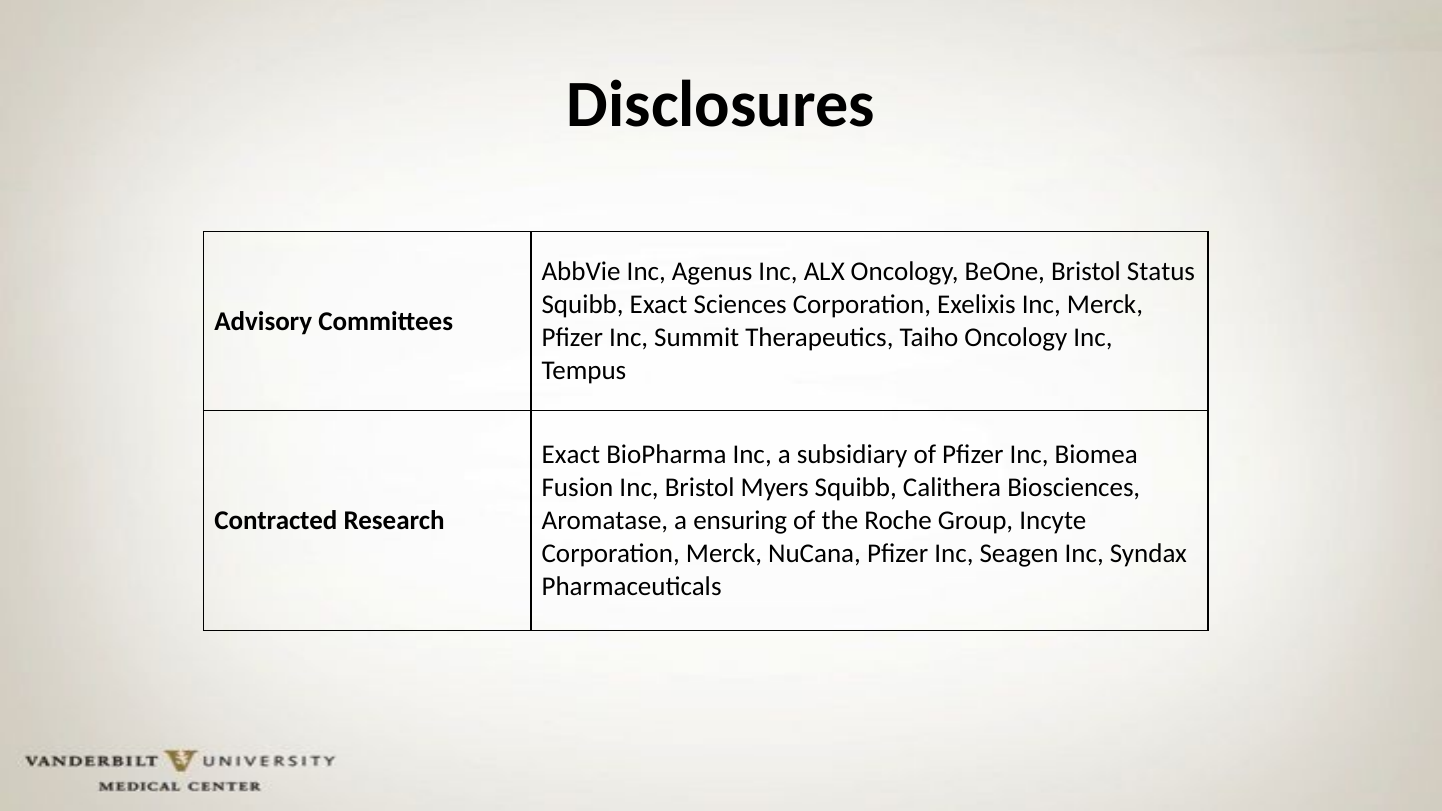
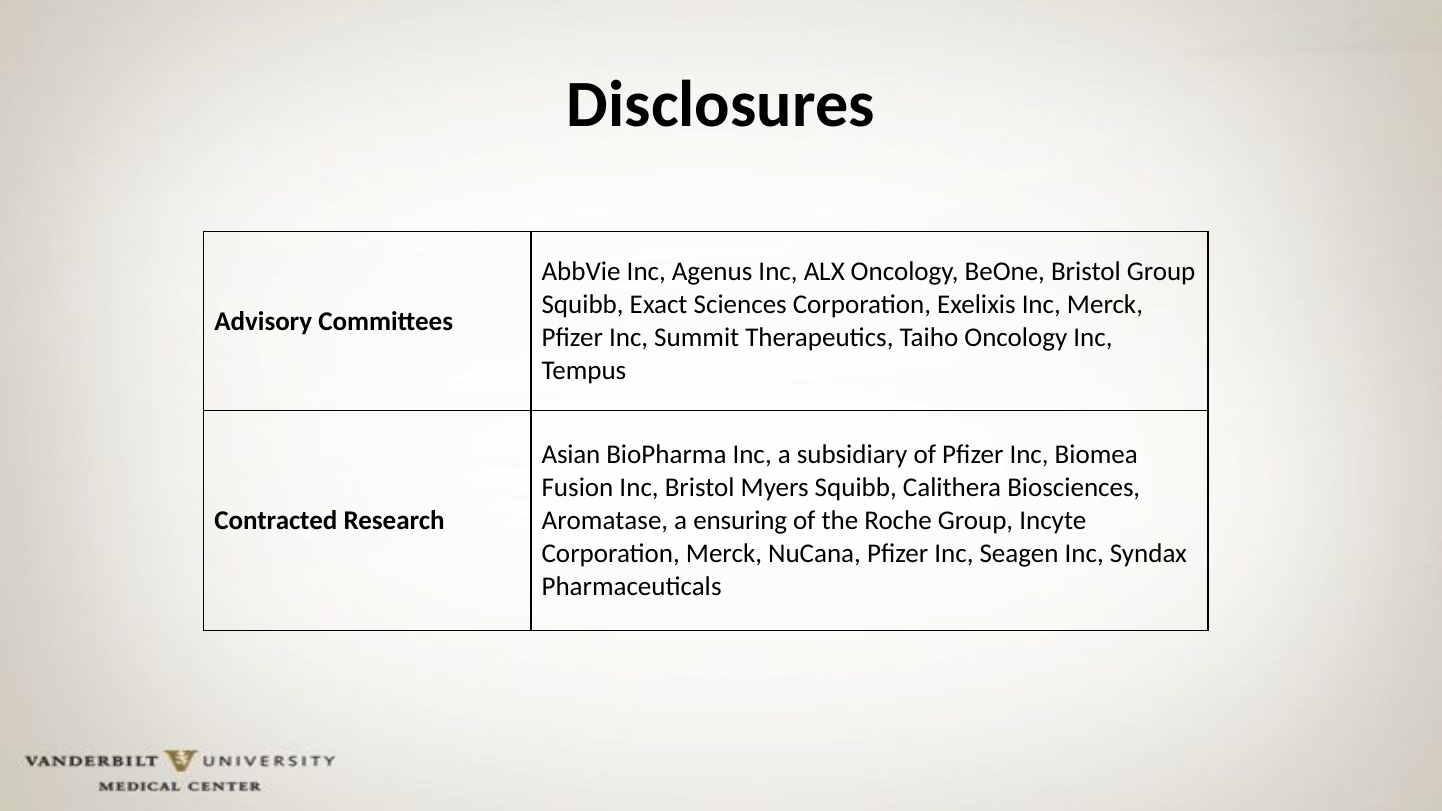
Bristol Status: Status -> Group
Exact at (571, 455): Exact -> Asian
